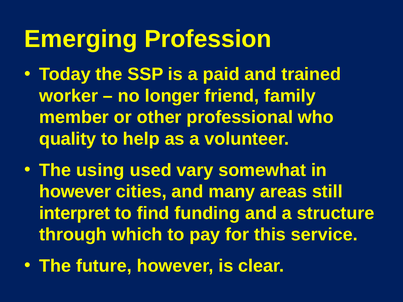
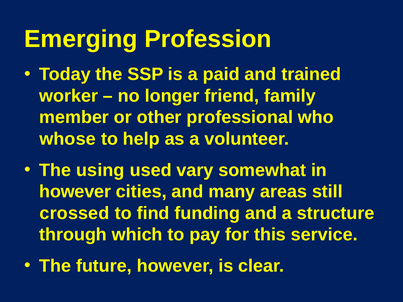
quality: quality -> whose
interpret: interpret -> crossed
